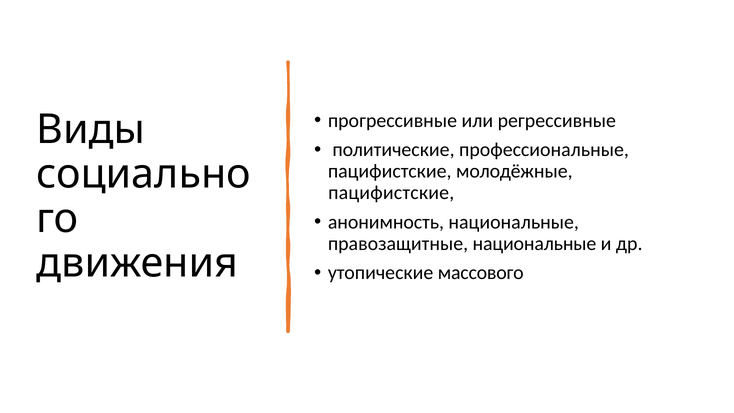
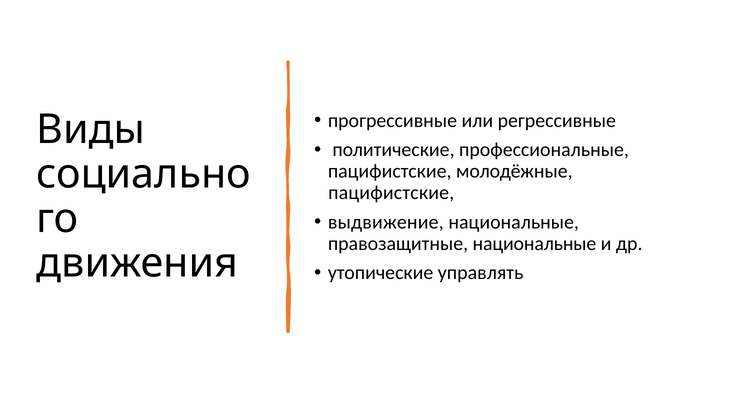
анонимность: анонимность -> выдвижение
массового: массового -> управлять
